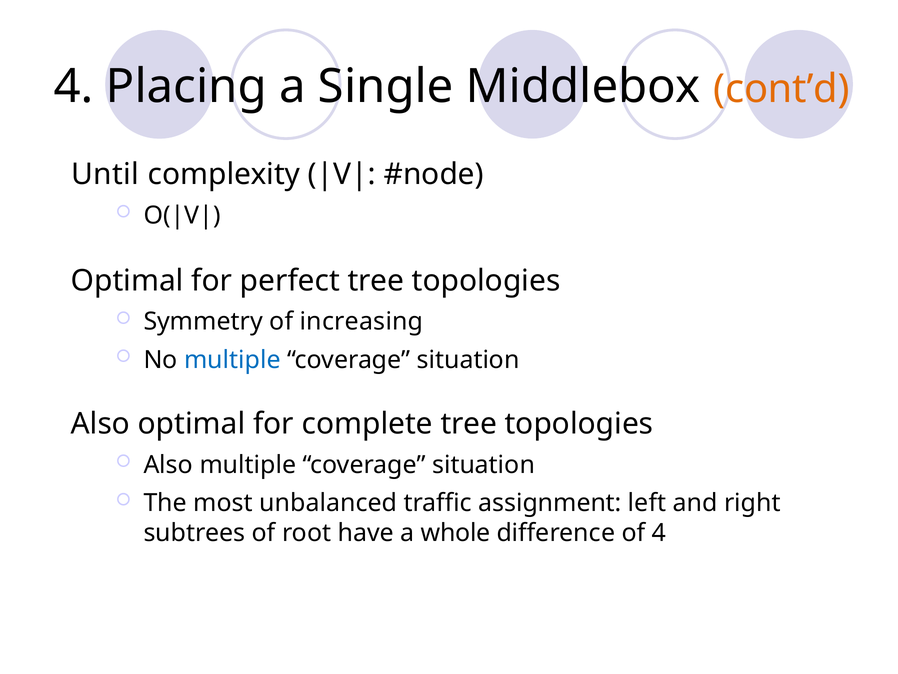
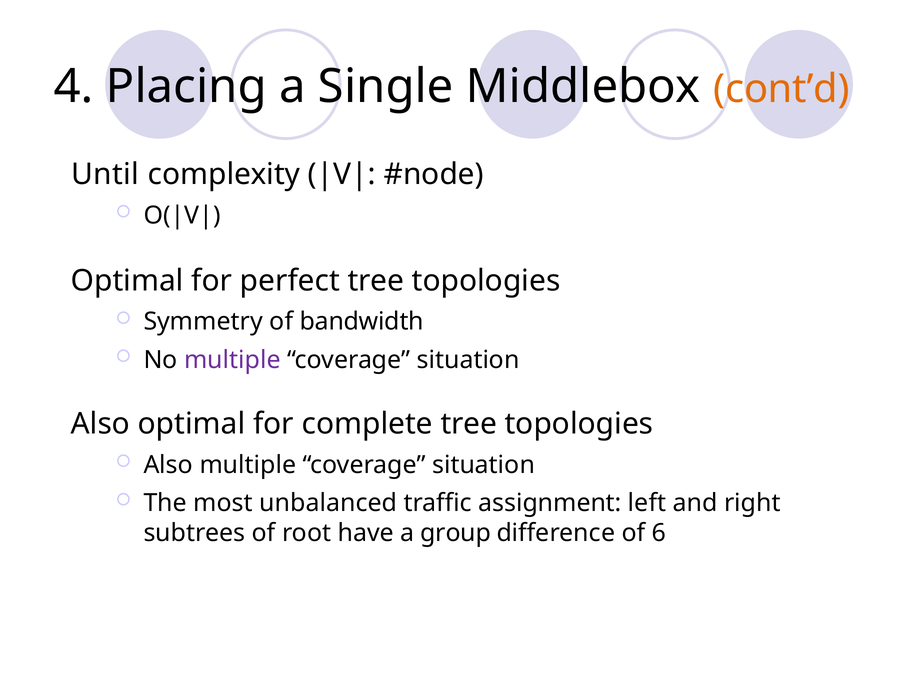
increasing: increasing -> bandwidth
multiple at (232, 360) colour: blue -> purple
whole: whole -> group
of 4: 4 -> 6
